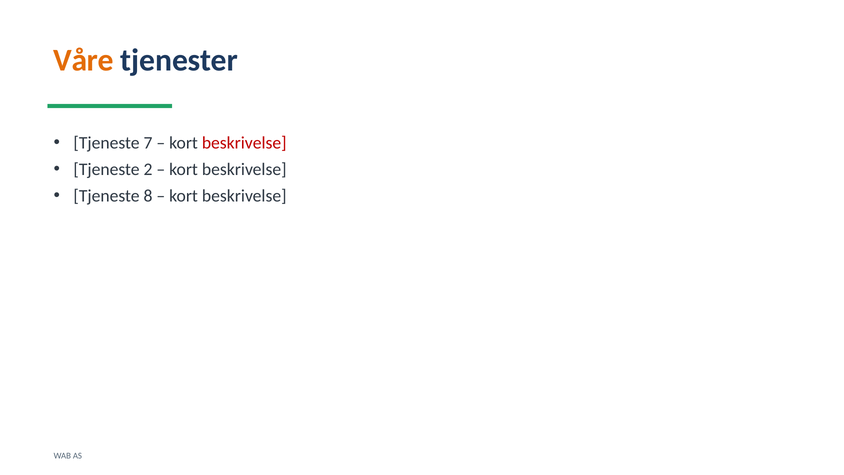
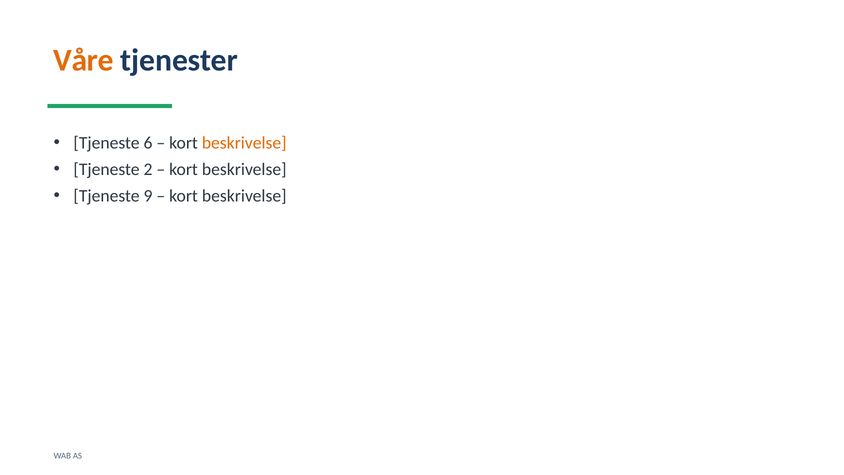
7: 7 -> 6
beskrivelse at (244, 143) colour: red -> orange
8: 8 -> 9
